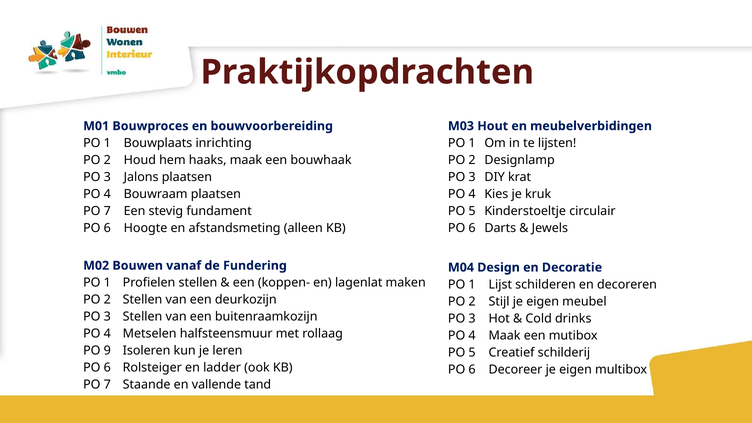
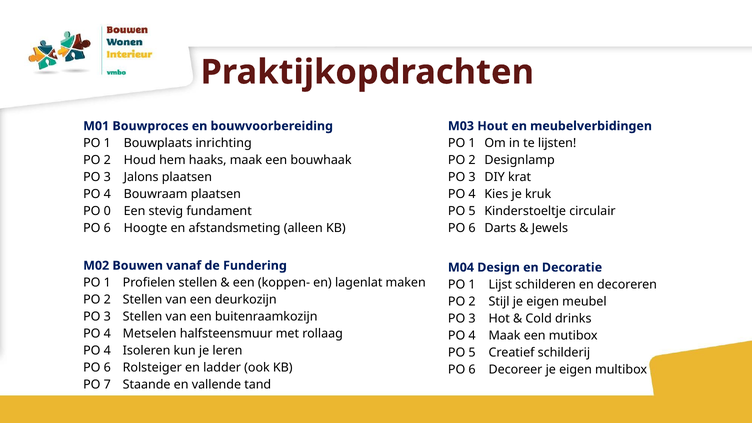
7 at (107, 211): 7 -> 0
9 at (107, 351): 9 -> 4
